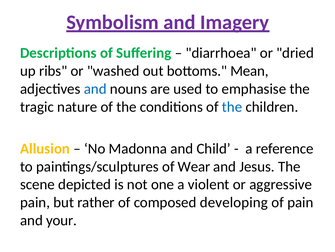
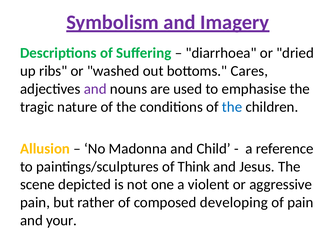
Mean: Mean -> Cares
and at (95, 89) colour: blue -> purple
Wear: Wear -> Think
